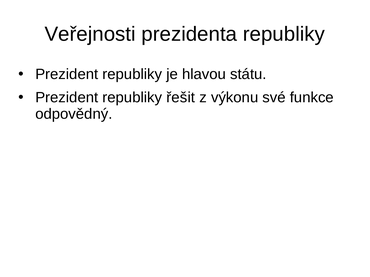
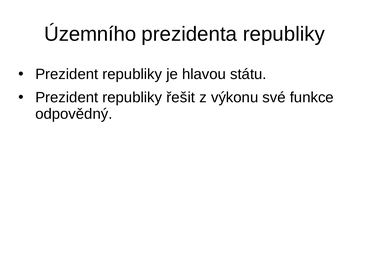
Veřejnosti: Veřejnosti -> Územního
